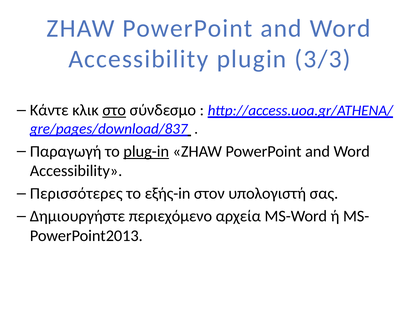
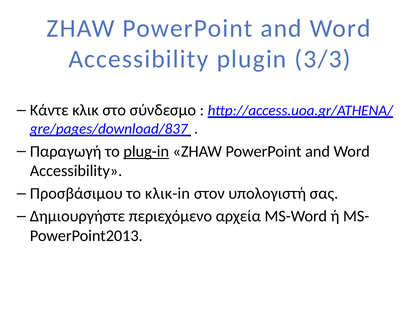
στο underline: present -> none
Περισσότερες: Περισσότερες -> Προσβάσιμου
εξής-in: εξής-in -> κλικ-in
